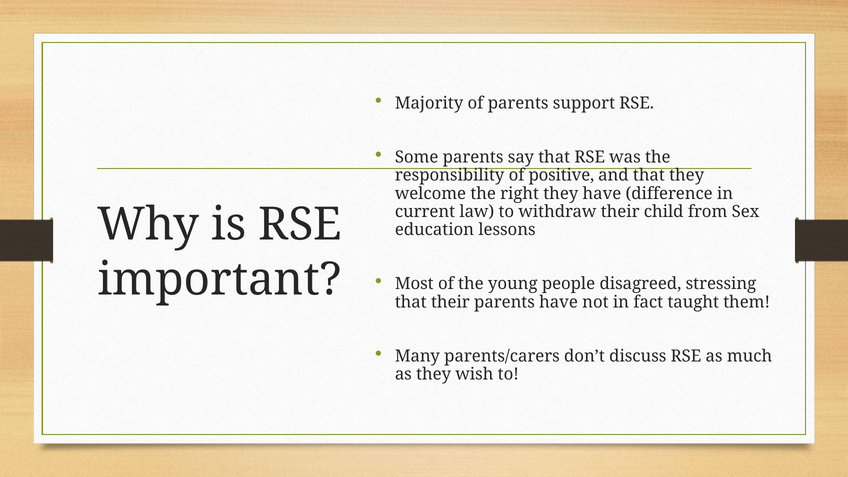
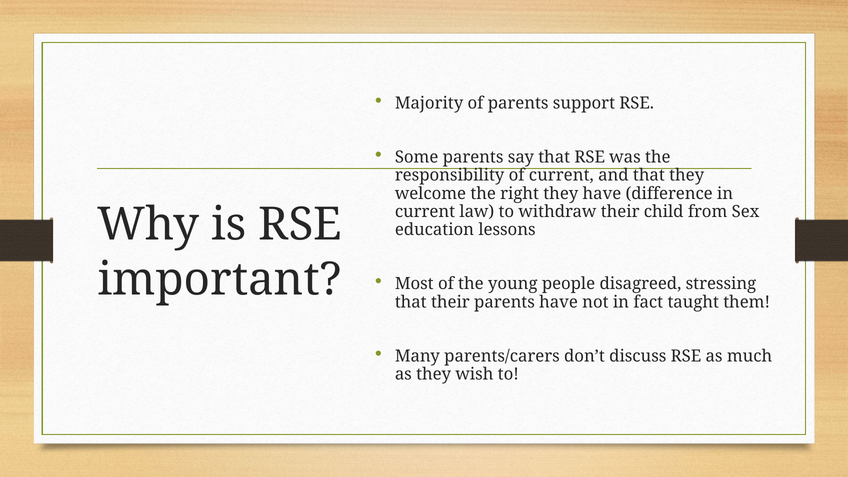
of positive: positive -> current
